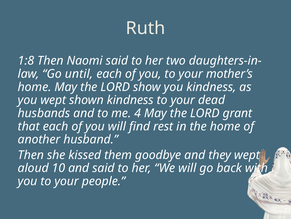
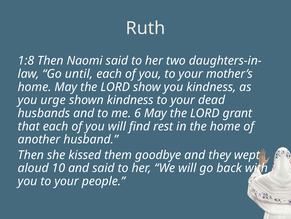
you wept: wept -> urge
4: 4 -> 6
